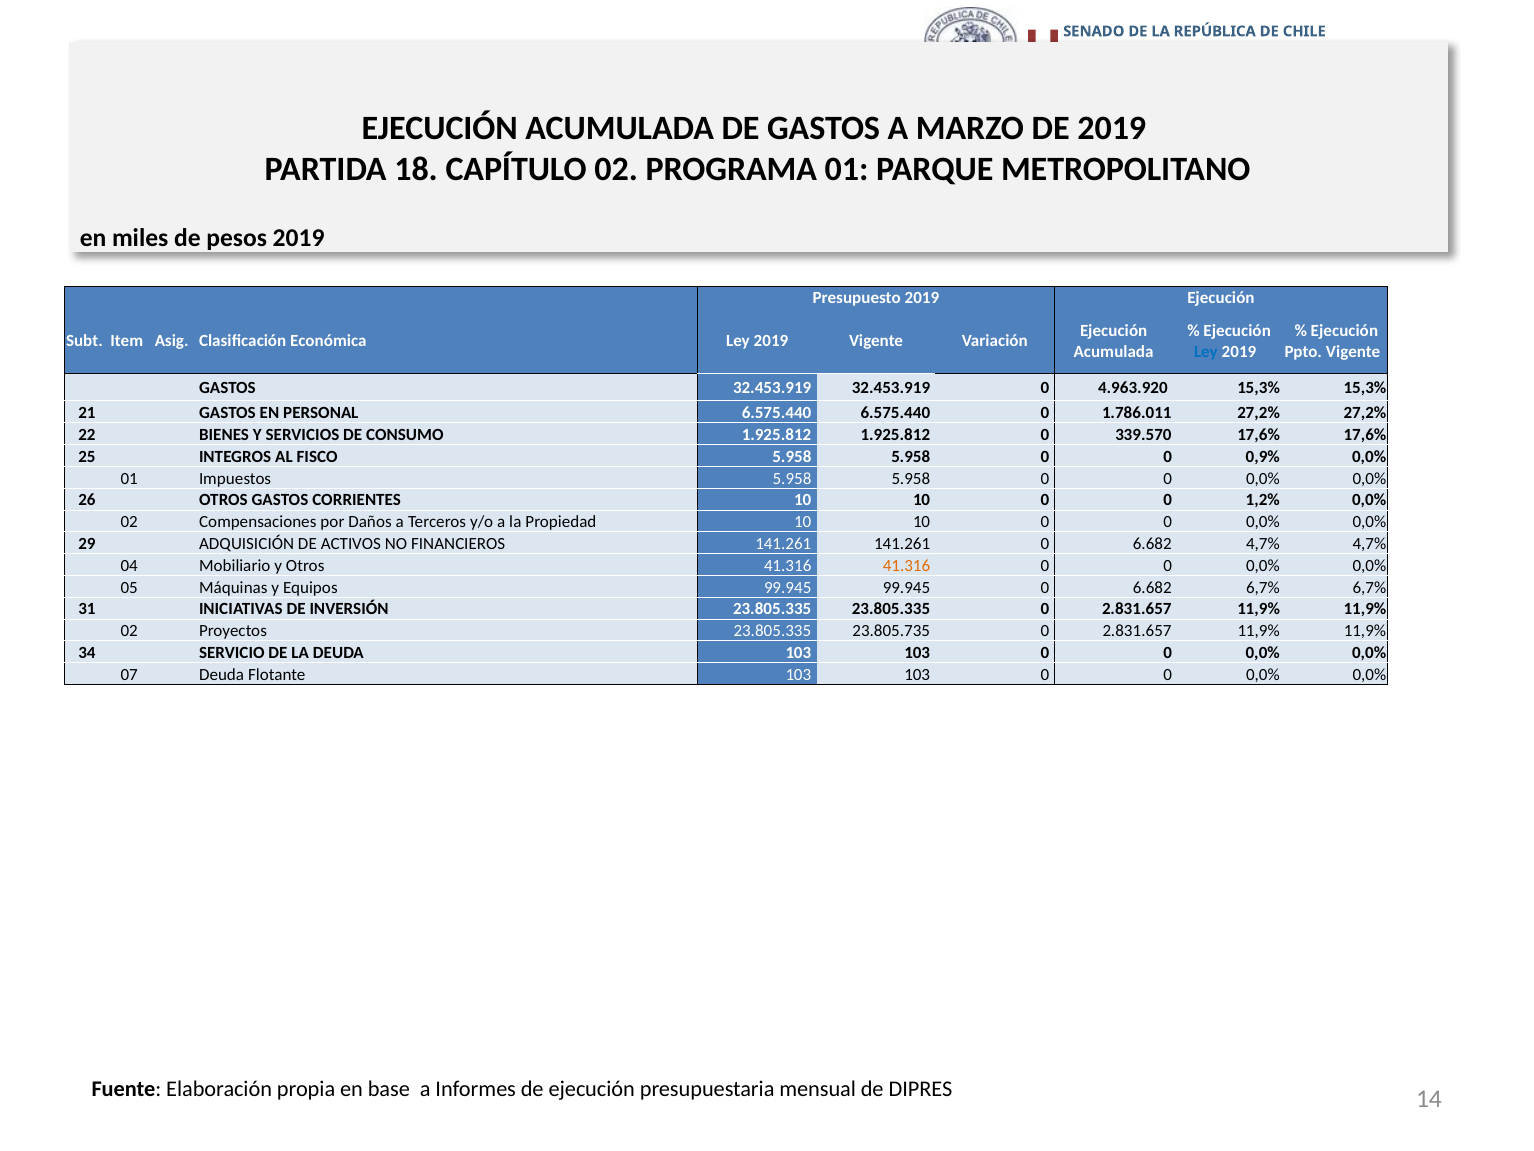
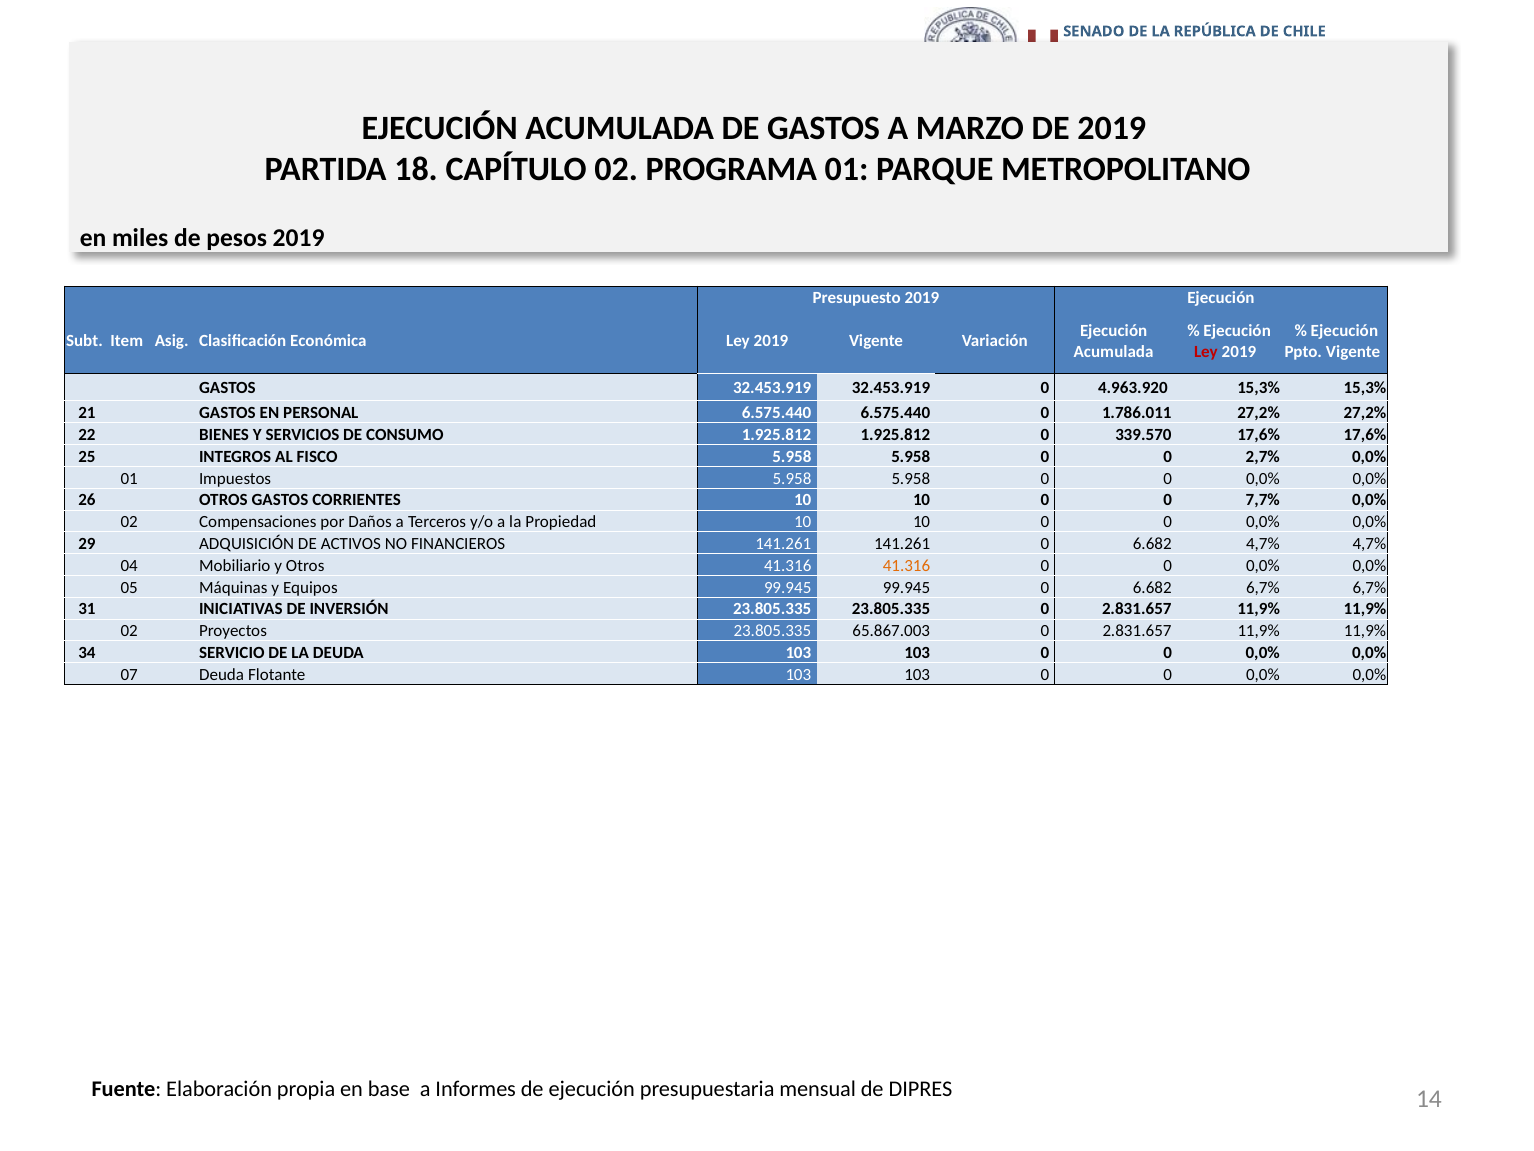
Ley at (1206, 352) colour: blue -> red
0,9%: 0,9% -> 2,7%
1,2%: 1,2% -> 7,7%
23.805.735: 23.805.735 -> 65.867.003
